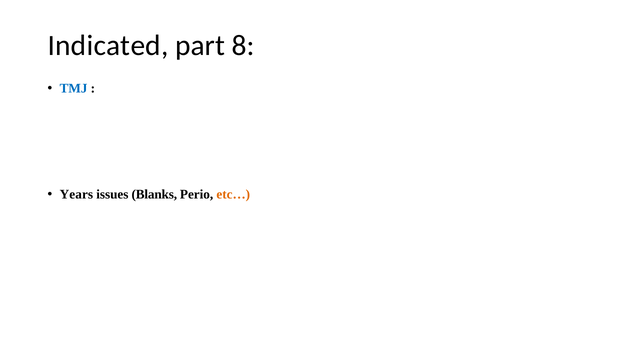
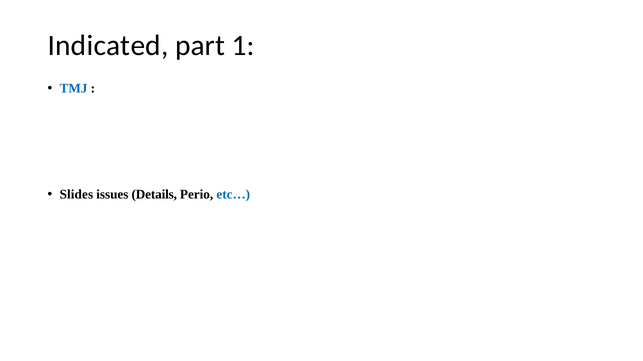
8: 8 -> 1
Years: Years -> Slides
Blanks: Blanks -> Details
etc… colour: orange -> blue
